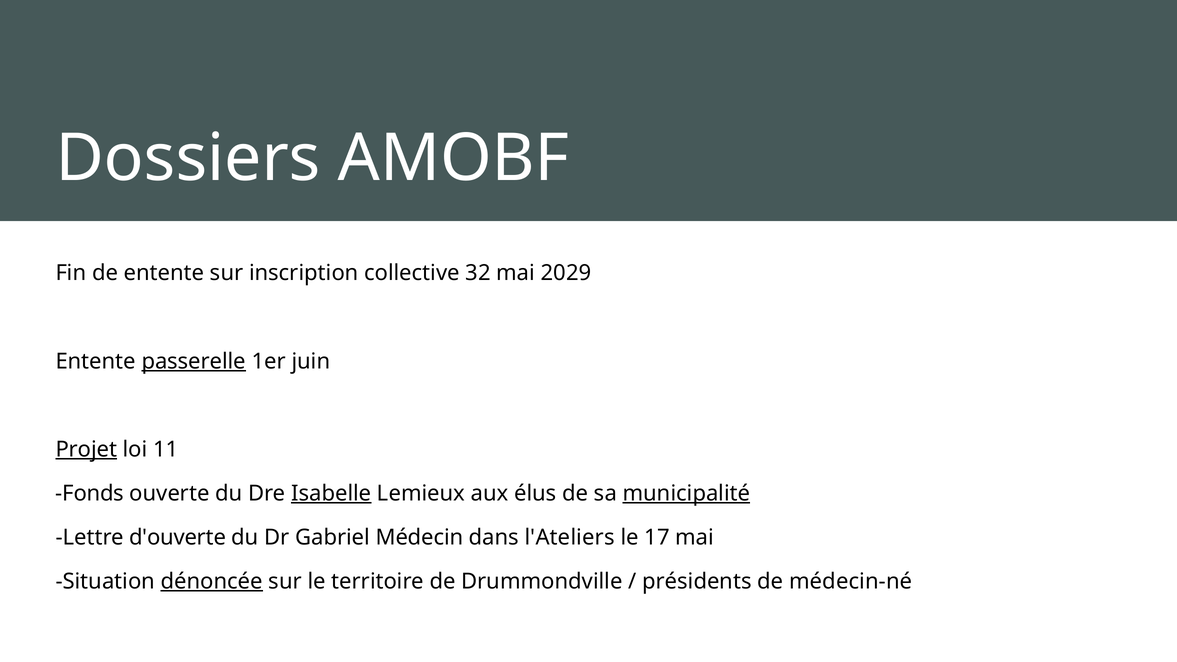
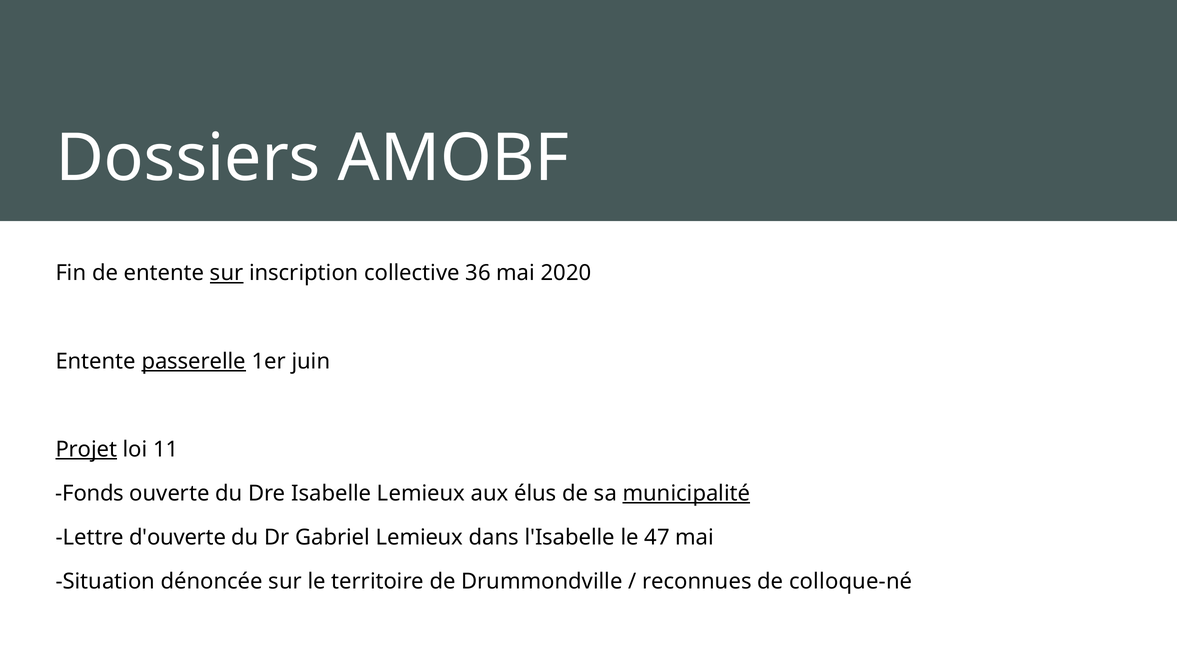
sur at (227, 273) underline: none -> present
32: 32 -> 36
2029: 2029 -> 2020
Isabelle underline: present -> none
Gabriel Médecin: Médecin -> Lemieux
l'Ateliers: l'Ateliers -> l'Isabelle
17: 17 -> 47
dénoncée underline: present -> none
présidents: présidents -> reconnues
médecin-né: médecin-né -> colloque-né
